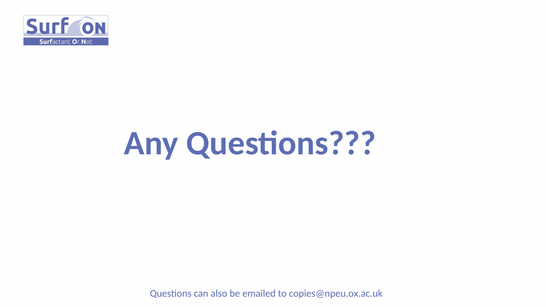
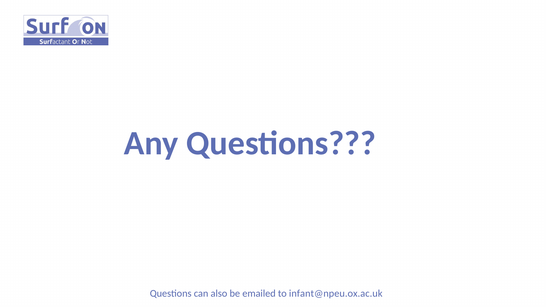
copies@npeu.ox.ac.uk: copies@npeu.ox.ac.uk -> infant@npeu.ox.ac.uk
